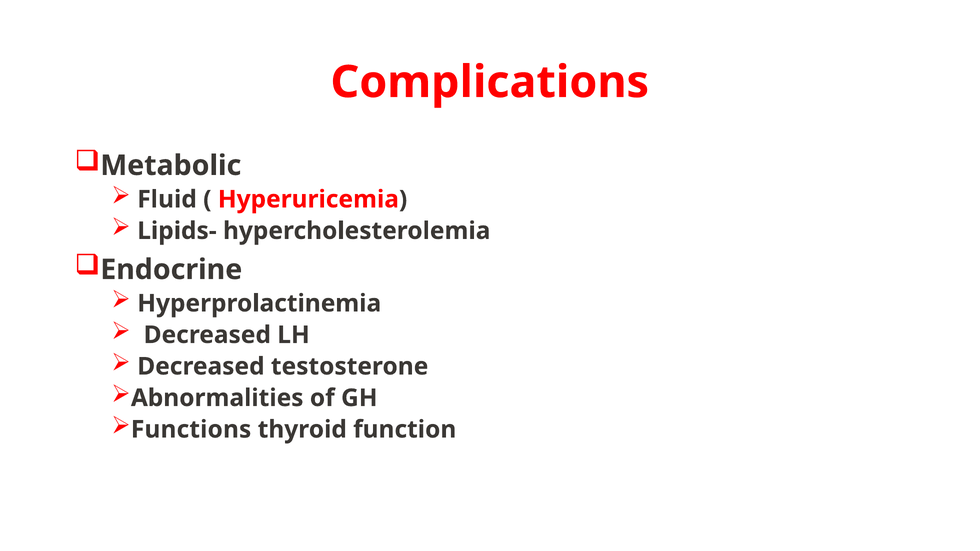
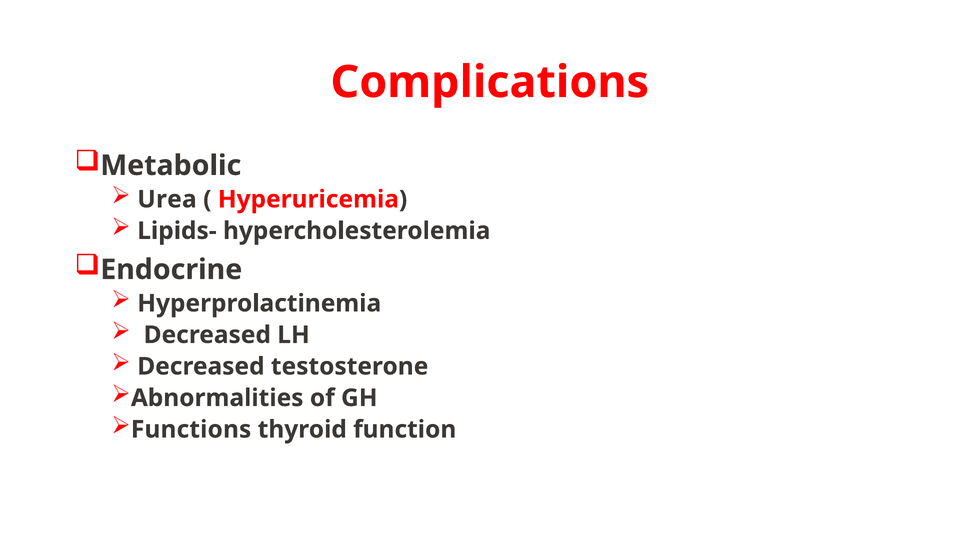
Fluid: Fluid -> Urea
